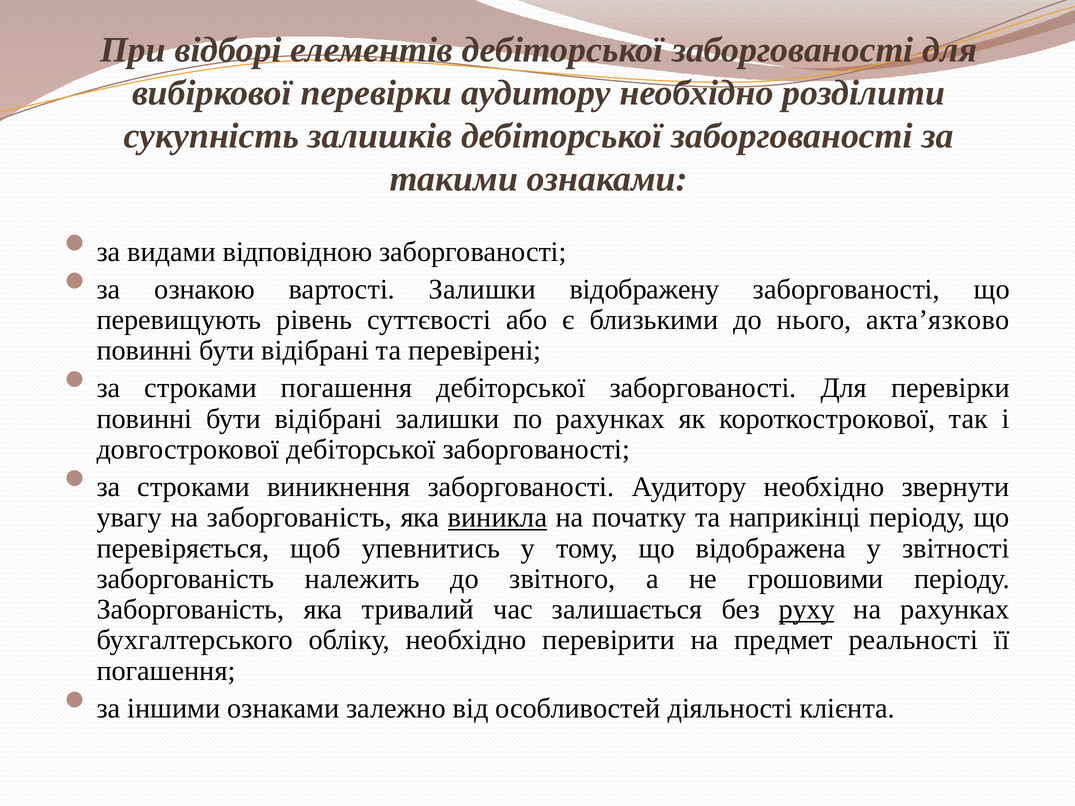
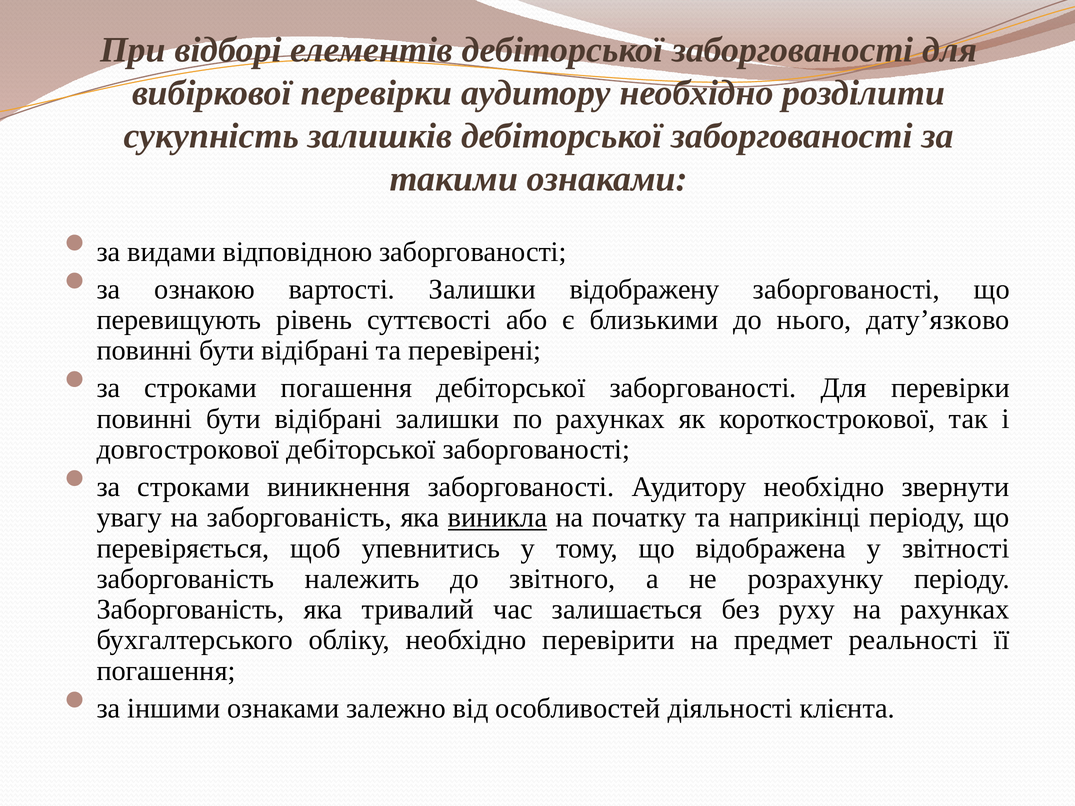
акта’язково: акта’язково -> дату’язково
грошовими: грошовими -> розрахунку
руху underline: present -> none
